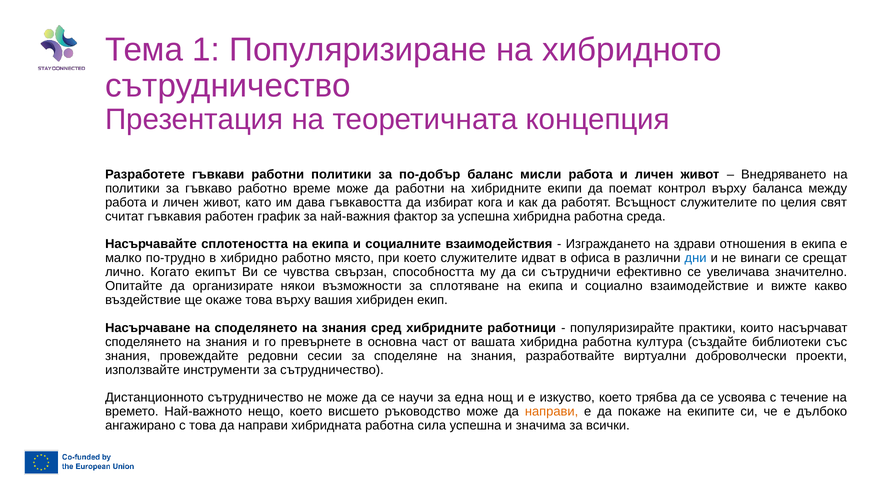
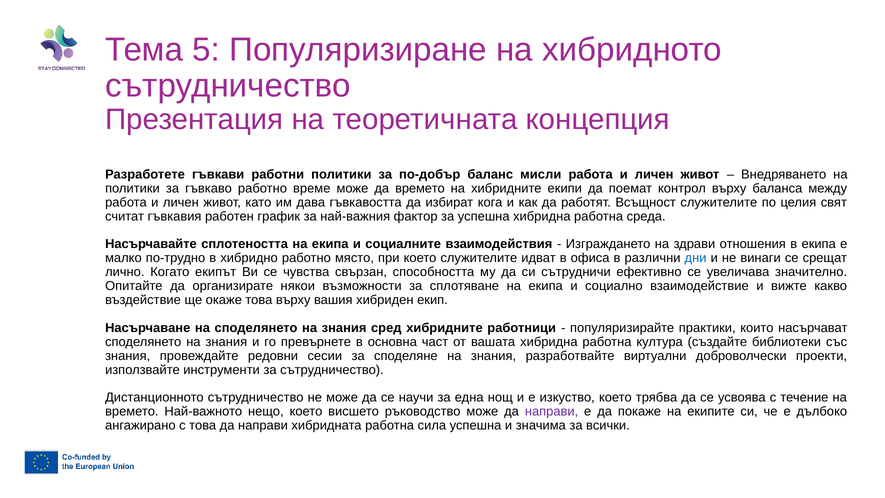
1: 1 -> 5
да работни: работни -> времето
направи at (552, 411) colour: orange -> purple
